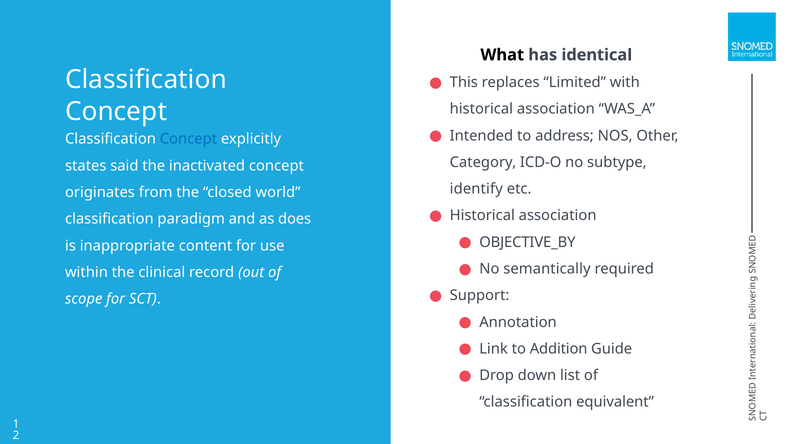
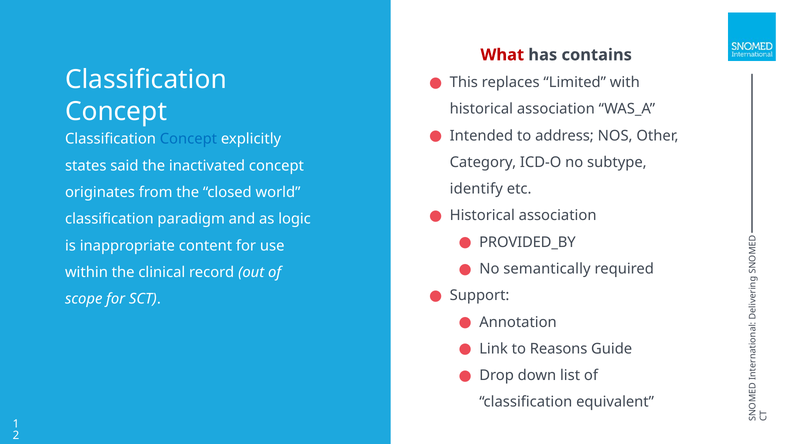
What colour: black -> red
identical: identical -> contains
does: does -> logic
OBJECTIVE_BY: OBJECTIVE_BY -> PROVIDED_BY
Addition: Addition -> Reasons
